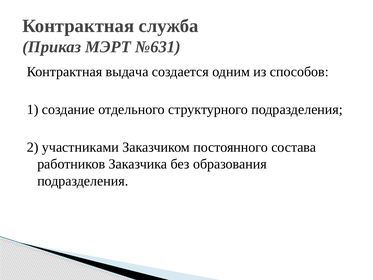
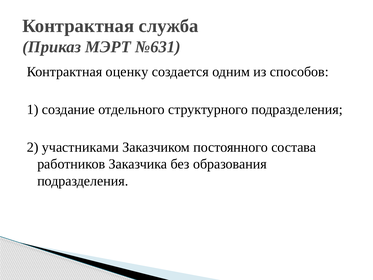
выдача: выдача -> оценку
